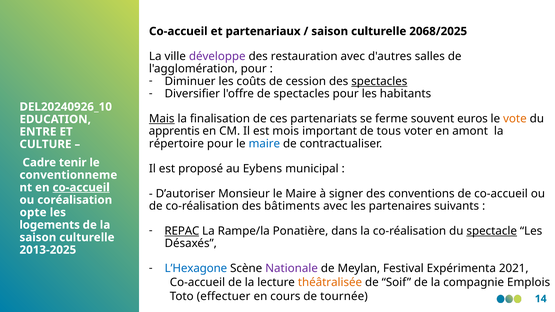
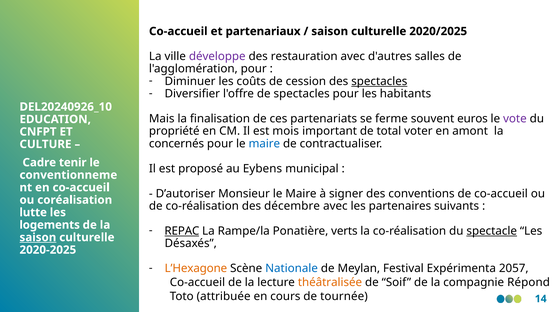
2068/2025: 2068/2025 -> 2020/2025
Mais underline: present -> none
vote colour: orange -> purple
apprentis: apprentis -> propriété
tous: tous -> total
ENTRE: ENTRE -> CNFPT
répertoire: répertoire -> concernés
co-accueil at (81, 188) underline: present -> none
bâtiments: bâtiments -> décembre
opte: opte -> lutte
dans: dans -> verts
saison at (38, 238) underline: none -> present
2013-2025: 2013-2025 -> 2020-2025
L’Hexagone colour: blue -> orange
Nationale colour: purple -> blue
2021: 2021 -> 2057
Emplois: Emplois -> Répond
effectuer: effectuer -> attribuée
